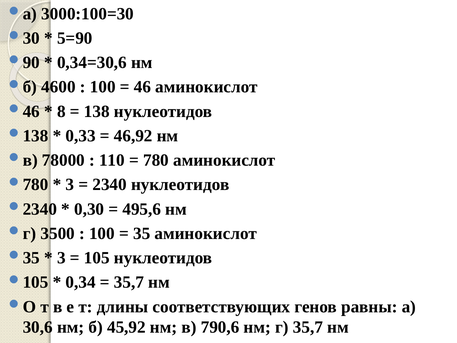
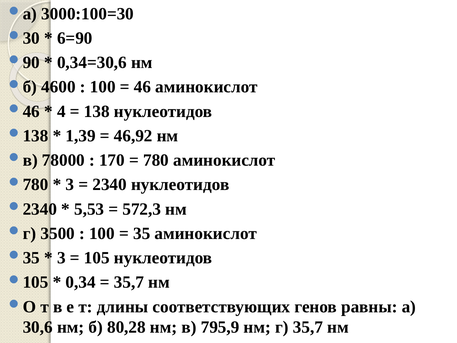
5=90: 5=90 -> 6=90
8: 8 -> 4
0,33: 0,33 -> 1,39
110: 110 -> 170
0,30: 0,30 -> 5,53
495,6: 495,6 -> 572,3
45,92: 45,92 -> 80,28
790,6: 790,6 -> 795,9
